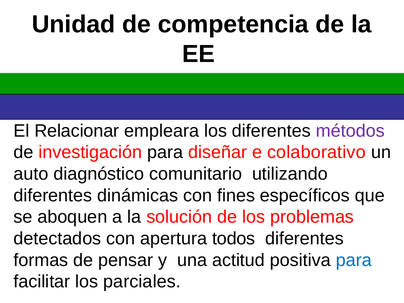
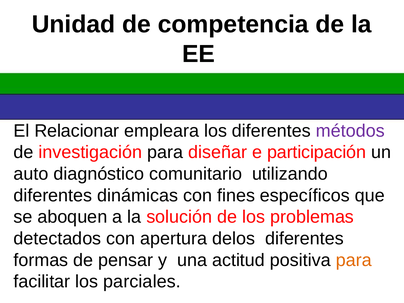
colaborativo: colaborativo -> participación
todos: todos -> delos
para at (354, 260) colour: blue -> orange
